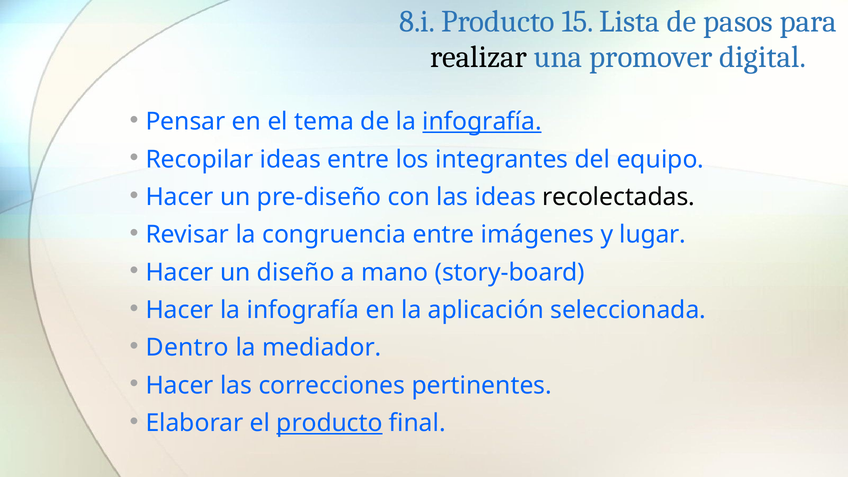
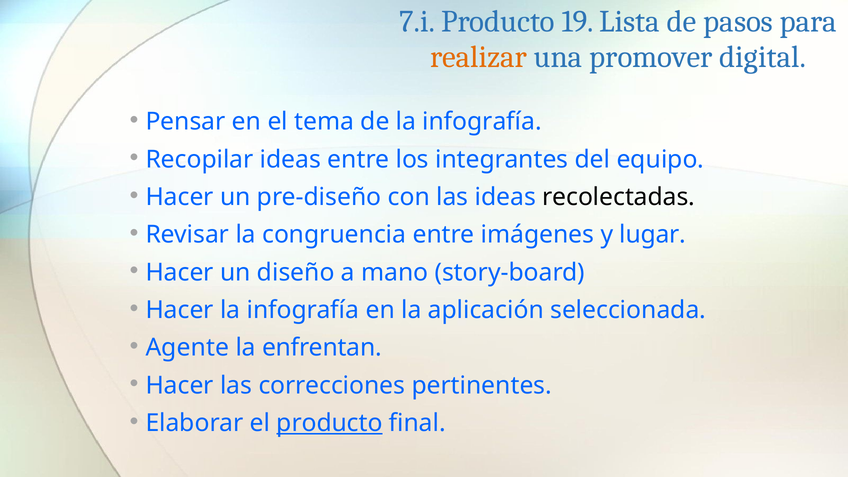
8.i: 8.i -> 7.i
15: 15 -> 19
realizar colour: black -> orange
infografía at (482, 122) underline: present -> none
Dentro: Dentro -> Agente
mediador: mediador -> enfrentan
